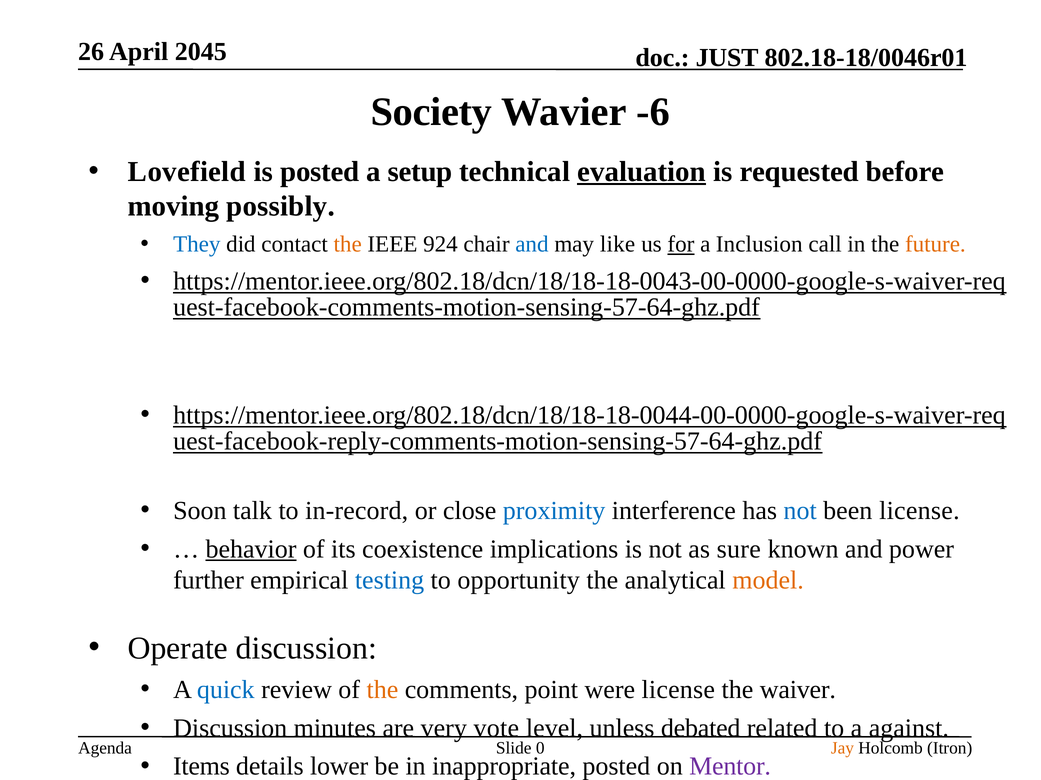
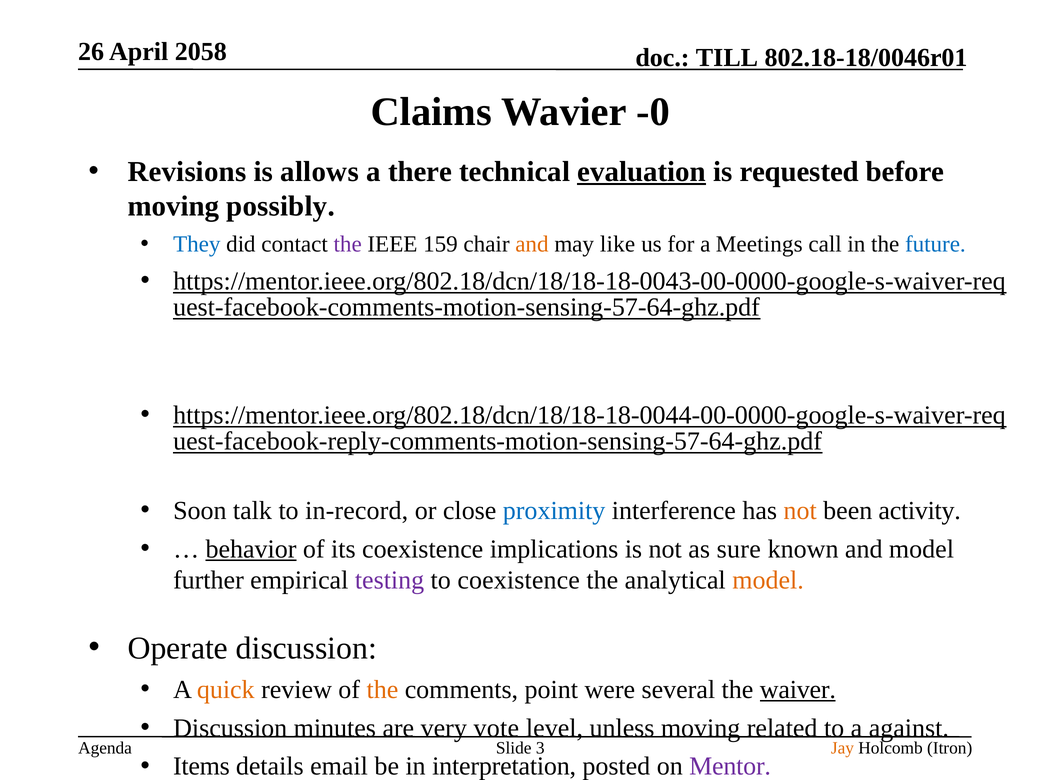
2045: 2045 -> 2058
JUST: JUST -> TILL
Society: Society -> Claims
-6: -6 -> -0
Lovefield: Lovefield -> Revisions
is posted: posted -> allows
setup: setup -> there
the at (348, 245) colour: orange -> purple
924: 924 -> 159
and at (532, 245) colour: blue -> orange
for underline: present -> none
Inclusion: Inclusion -> Meetings
future colour: orange -> blue
not at (800, 511) colour: blue -> orange
been license: license -> activity
and power: power -> model
testing colour: blue -> purple
to opportunity: opportunity -> coexistence
quick colour: blue -> orange
were license: license -> several
waiver underline: none -> present
unless debated: debated -> moving
0: 0 -> 3
lower: lower -> email
inappropriate: inappropriate -> interpretation
